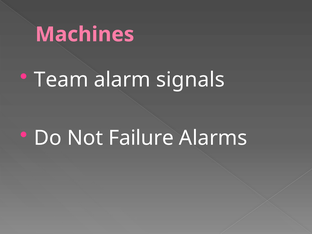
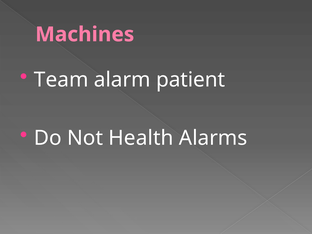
signals: signals -> patient
Failure: Failure -> Health
